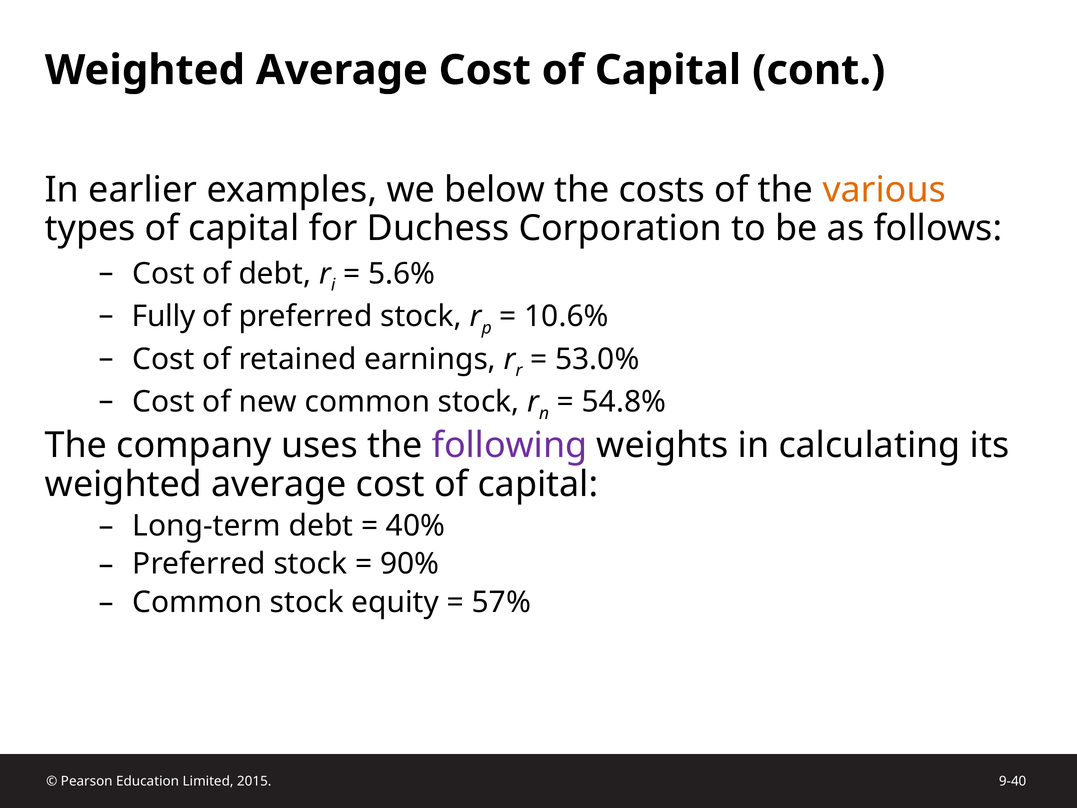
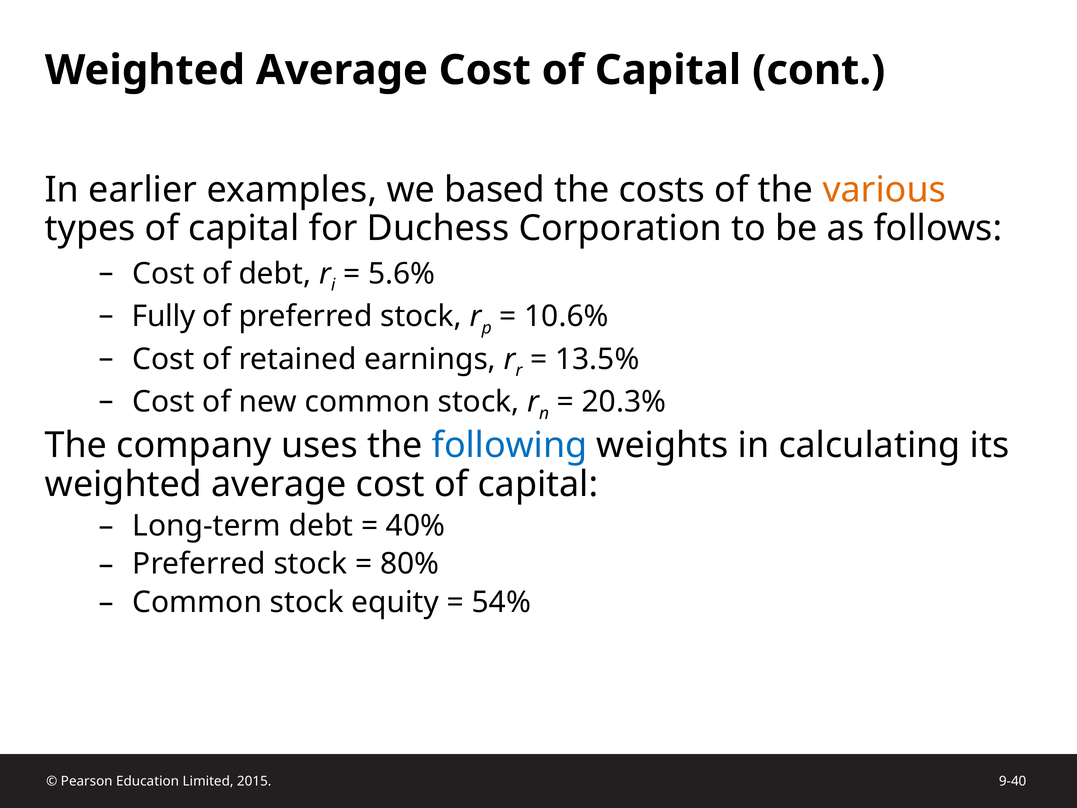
below: below -> based
53.0%: 53.0% -> 13.5%
54.8%: 54.8% -> 20.3%
following colour: purple -> blue
90%: 90% -> 80%
57%: 57% -> 54%
